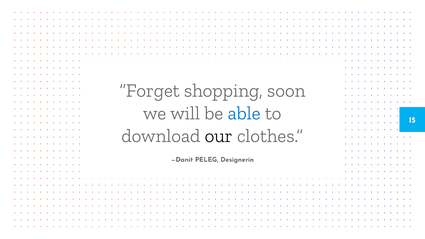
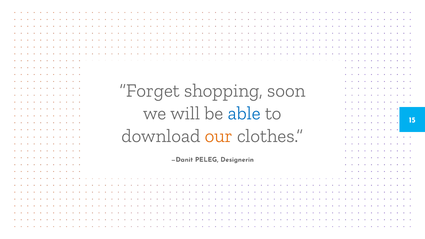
our colour: black -> orange
